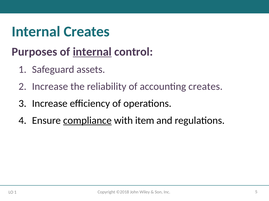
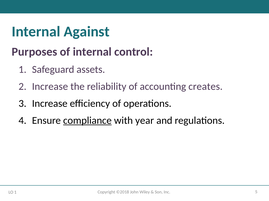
Internal Creates: Creates -> Against
internal at (92, 52) underline: present -> none
item: item -> year
